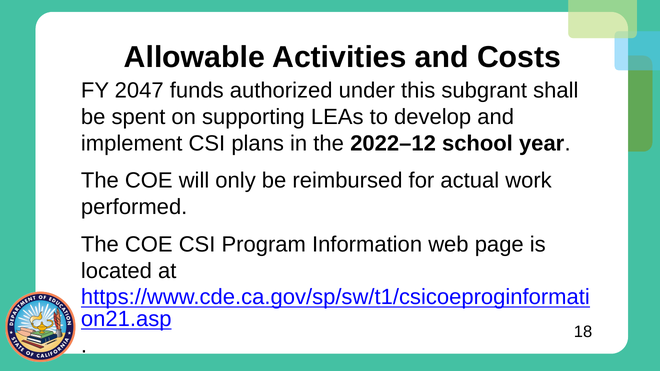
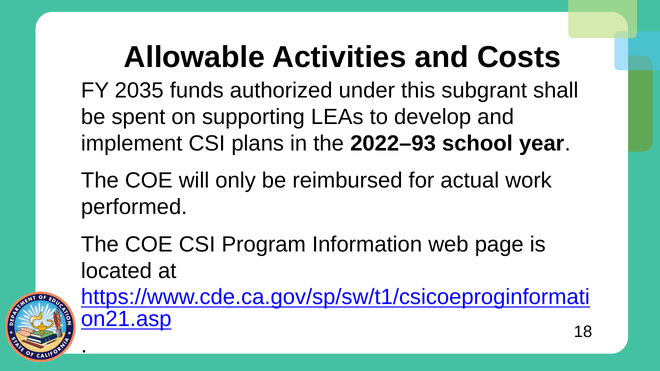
2047: 2047 -> 2035
2022–12: 2022–12 -> 2022–93
